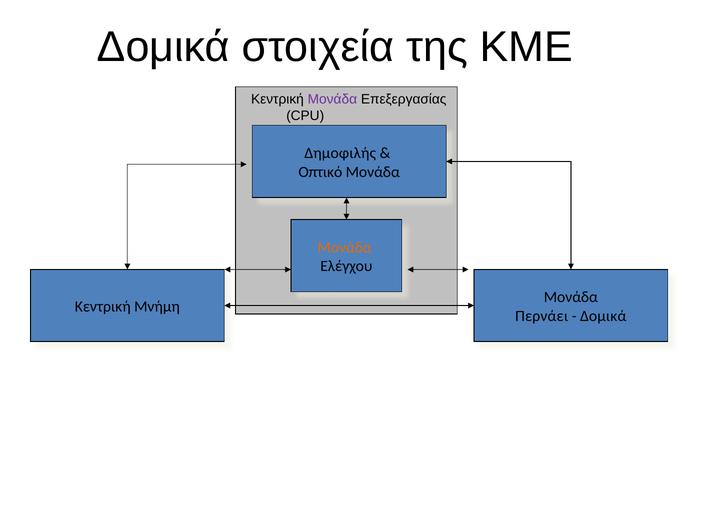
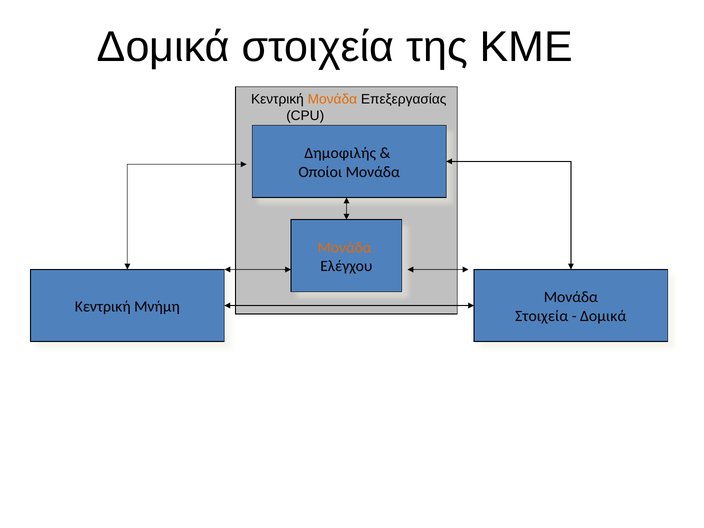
Μονάδα at (332, 99) colour: purple -> orange
Οπτικό: Οπτικό -> Οποίοι
Περνάει at (542, 316): Περνάει -> Στοιχεία
